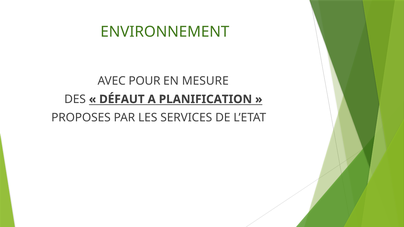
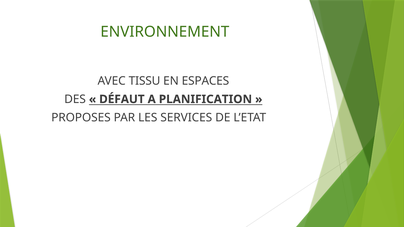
POUR: POUR -> TISSU
MESURE: MESURE -> ESPACES
